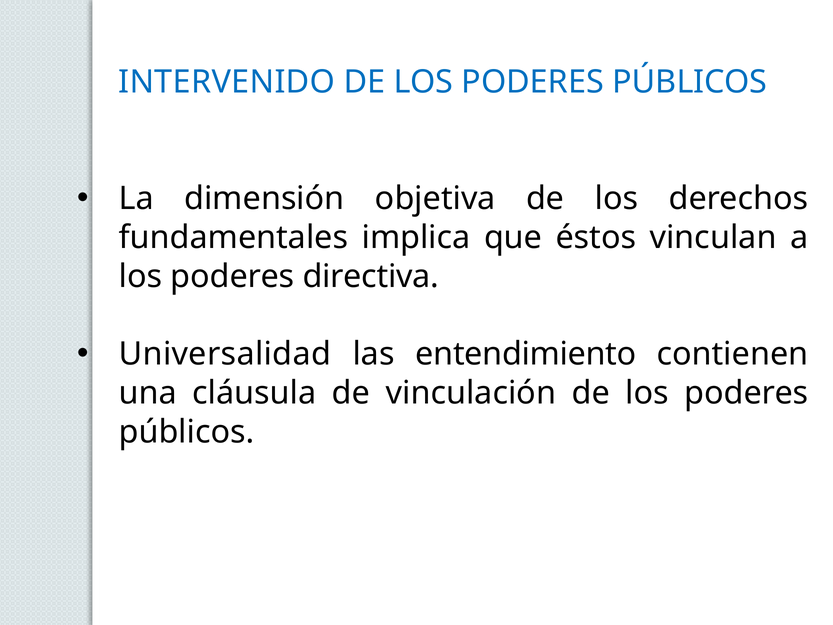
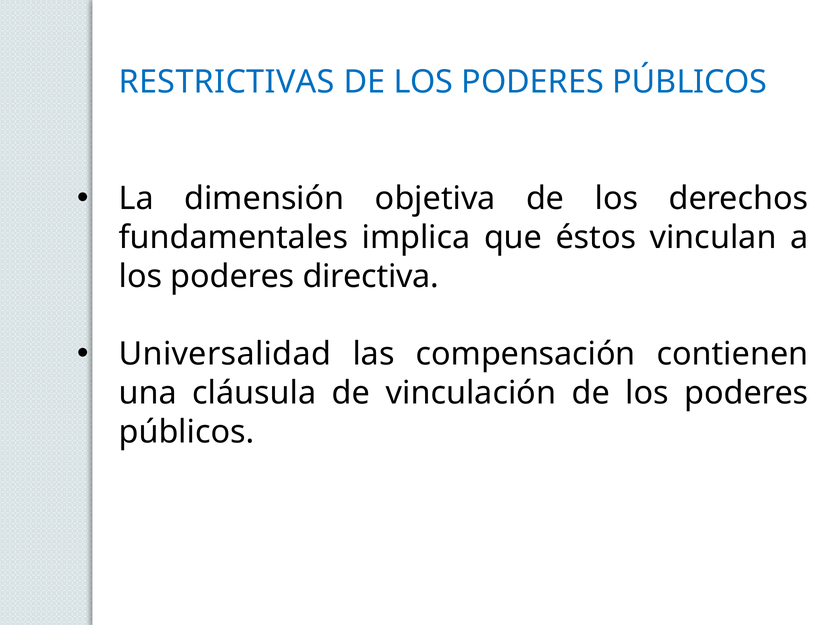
INTERVENIDO: INTERVENIDO -> RESTRICTIVAS
entendimiento: entendimiento -> compensación
